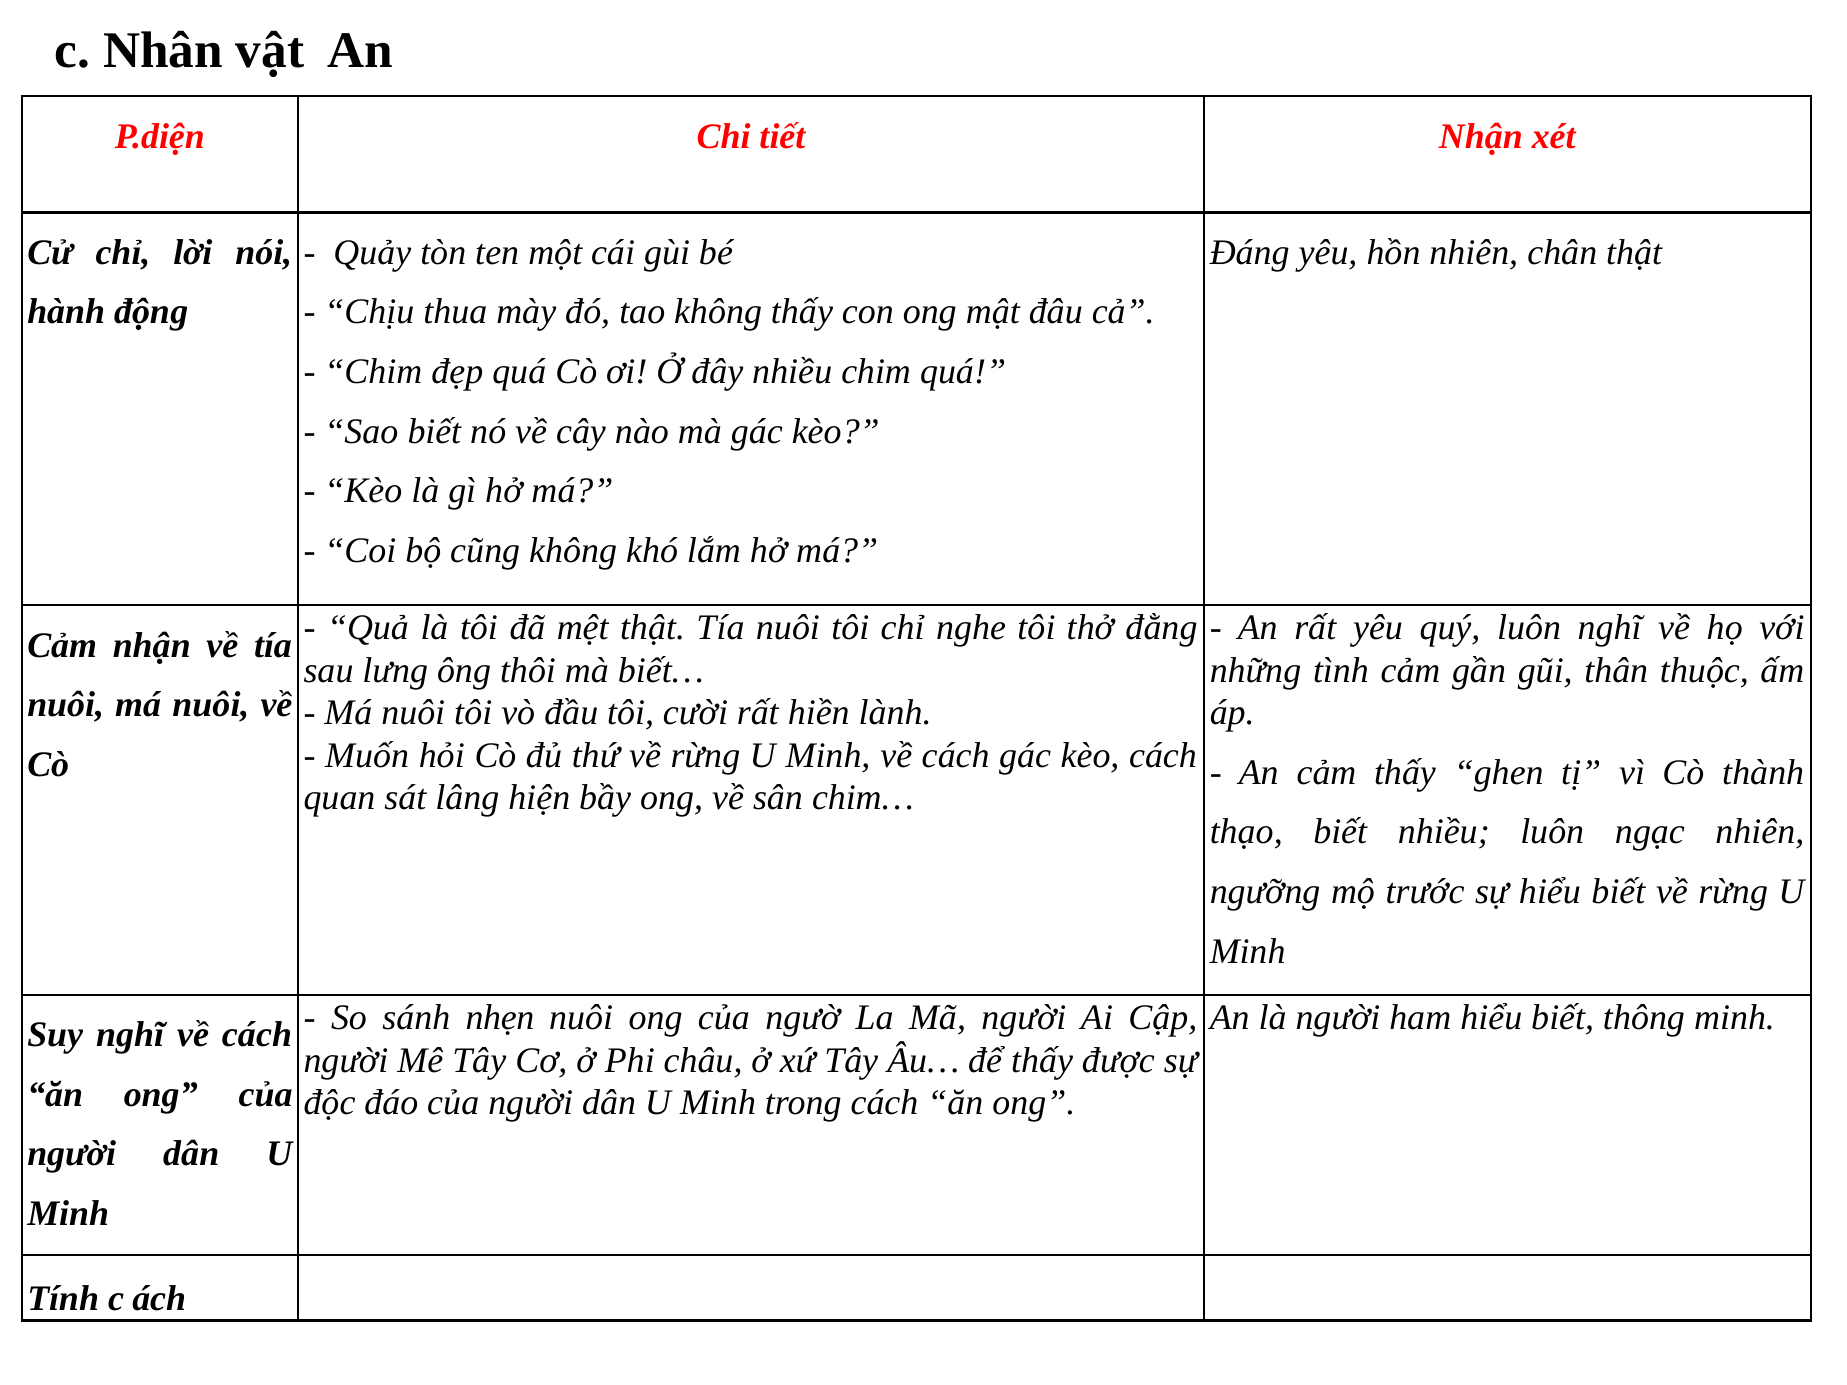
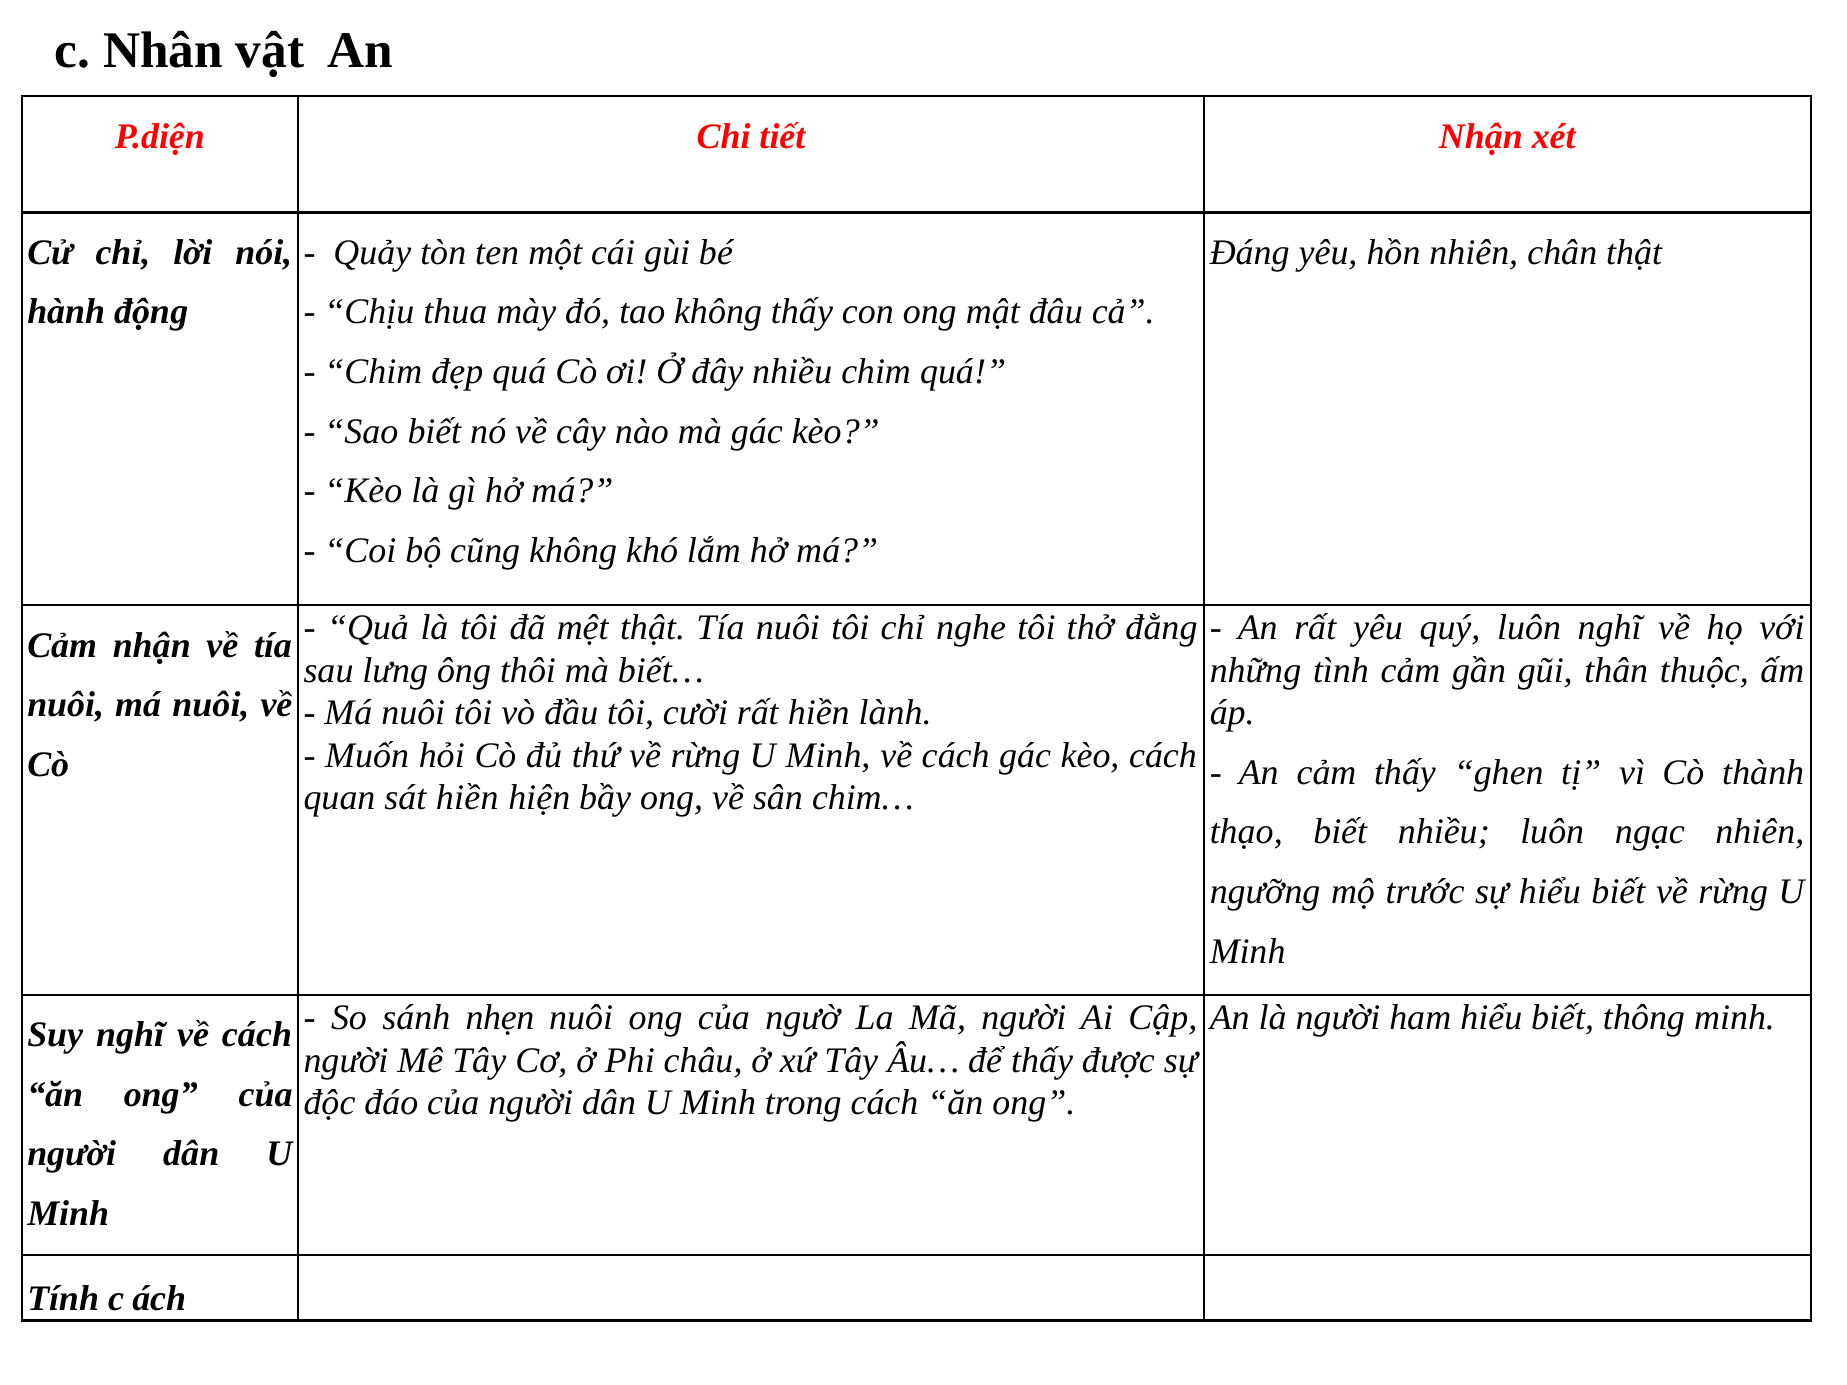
sát lâng: lâng -> hiền
